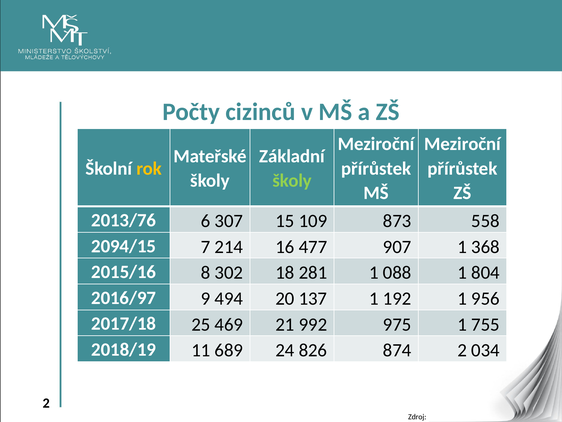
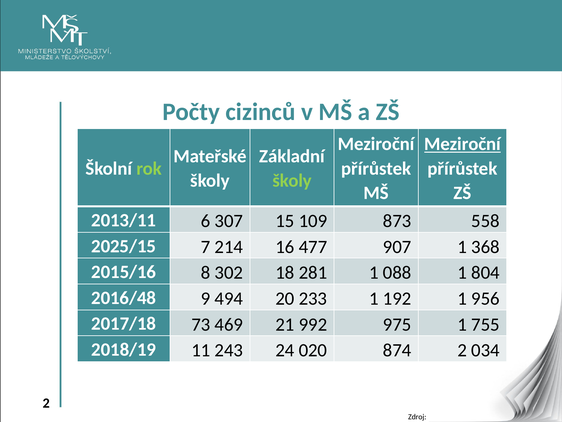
Meziroční at (462, 144) underline: none -> present
rok colour: yellow -> light green
2013/76: 2013/76 -> 2013/11
2094/15: 2094/15 -> 2025/15
2016/97: 2016/97 -> 2016/48
137: 137 -> 233
25: 25 -> 73
689: 689 -> 243
826: 826 -> 020
